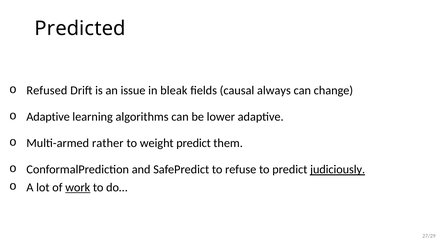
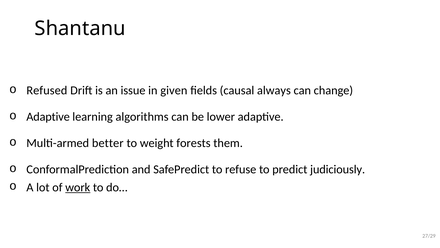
Predicted: Predicted -> Shantanu
bleak: bleak -> given
rather: rather -> better
weight predict: predict -> forests
judiciously underline: present -> none
